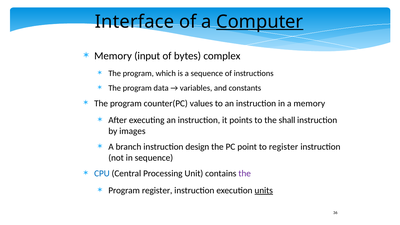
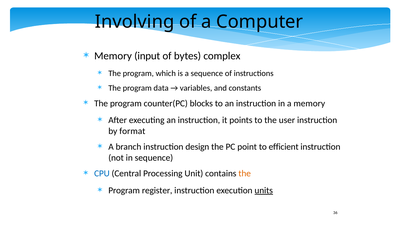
Interface: Interface -> Involving
Computer underline: present -> none
values: values -> blocks
shall: shall -> user
images: images -> format
to register: register -> efficient
the at (245, 174) colour: purple -> orange
